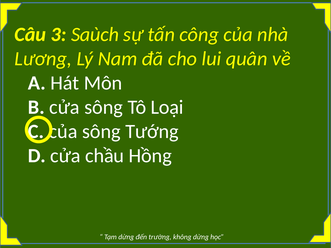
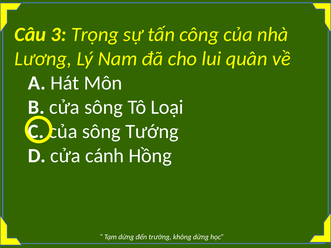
Saùch: Saùch -> Trọng
chầu: chầu -> cánh
